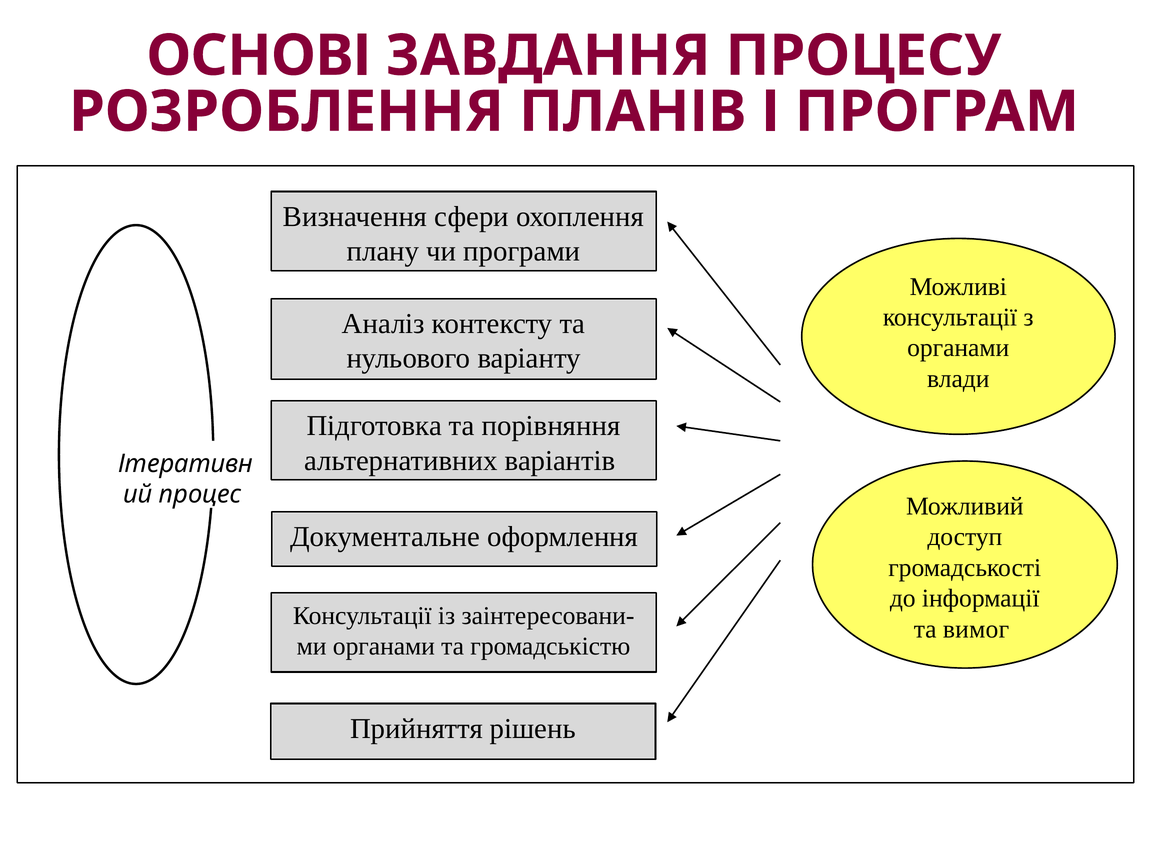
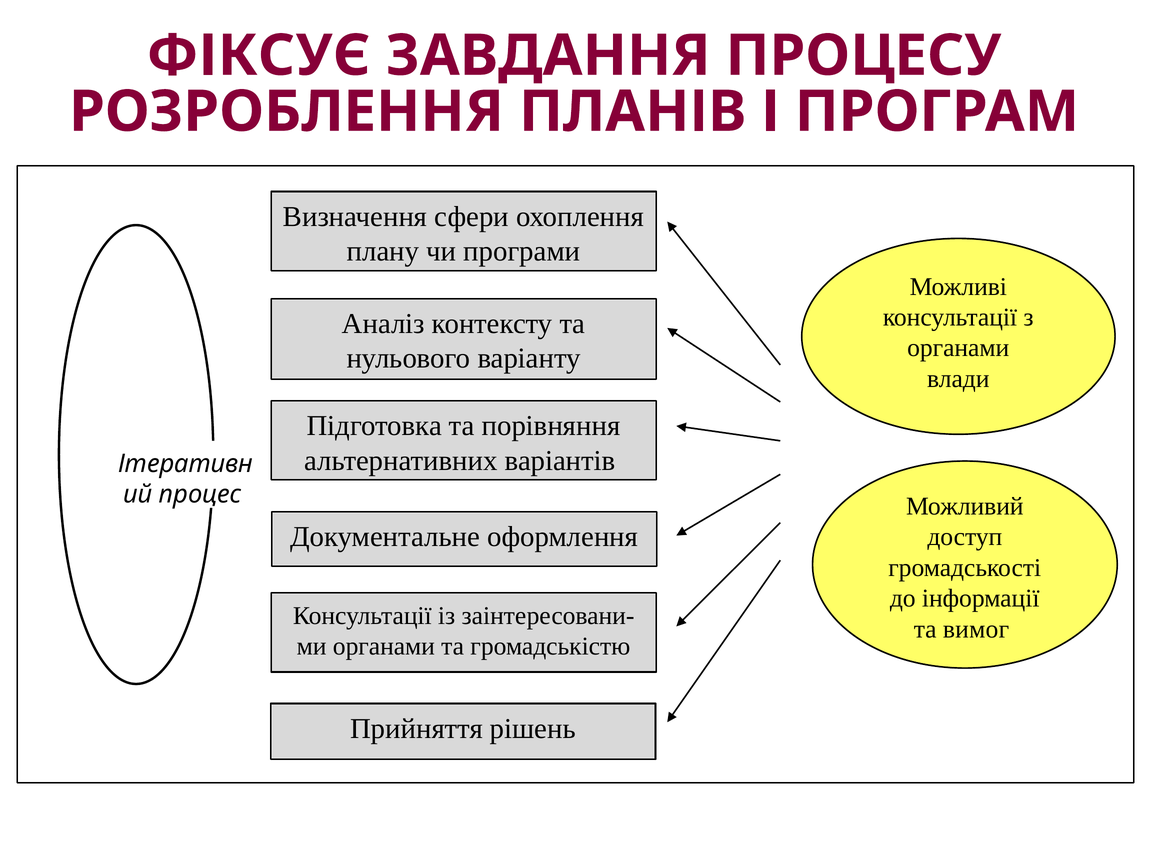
ОСНОВІ: ОСНОВІ -> ФІКСУЄ
